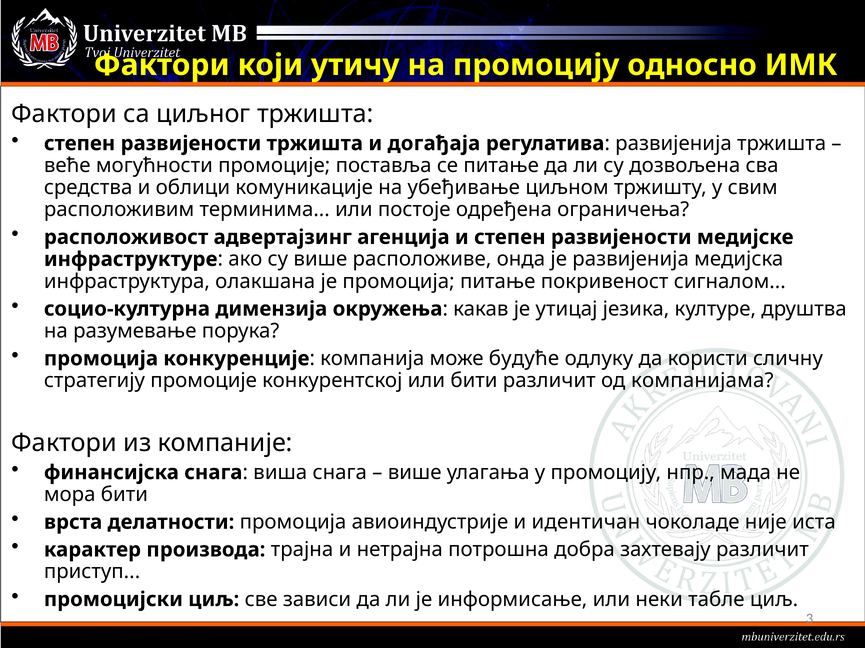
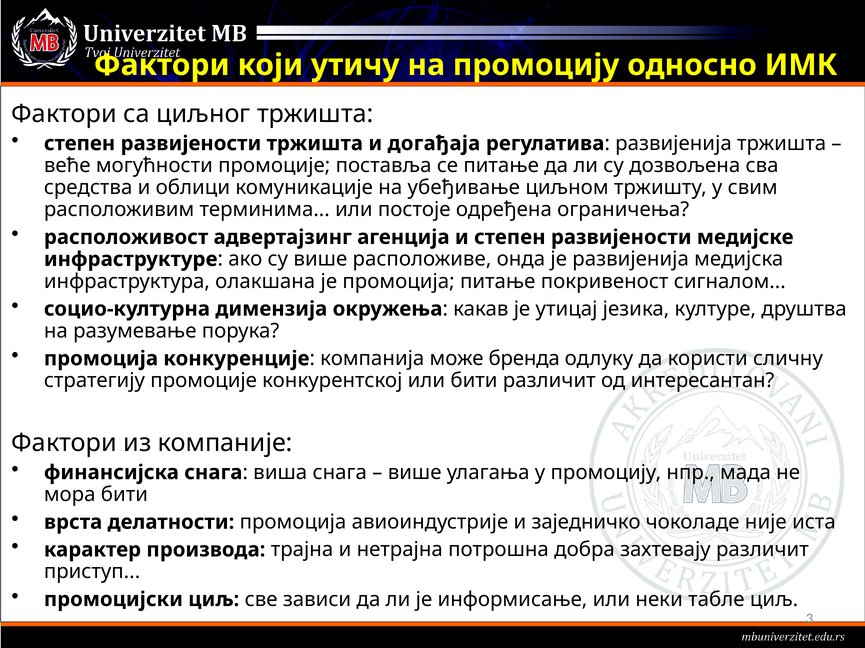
будуће: будуће -> бренда
компанијама: компанијама -> интересантан
идентичан: идентичан -> заједничко
